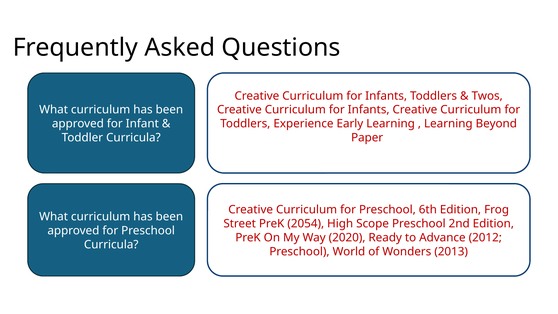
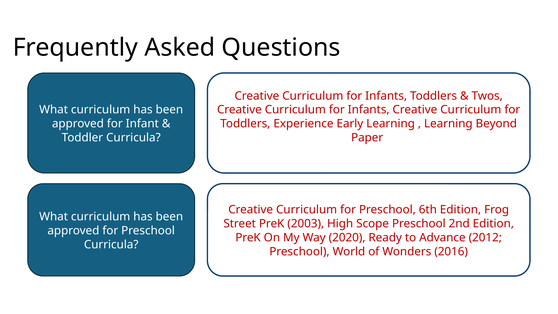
2054: 2054 -> 2003
2013: 2013 -> 2016
